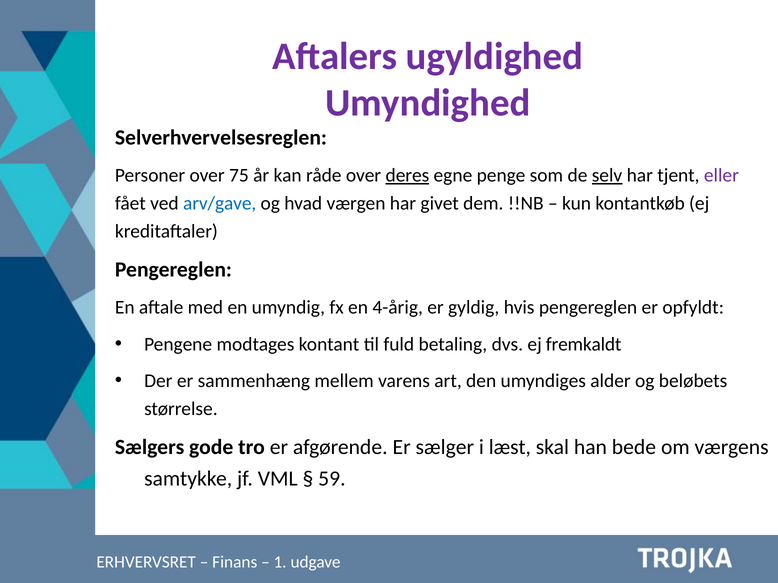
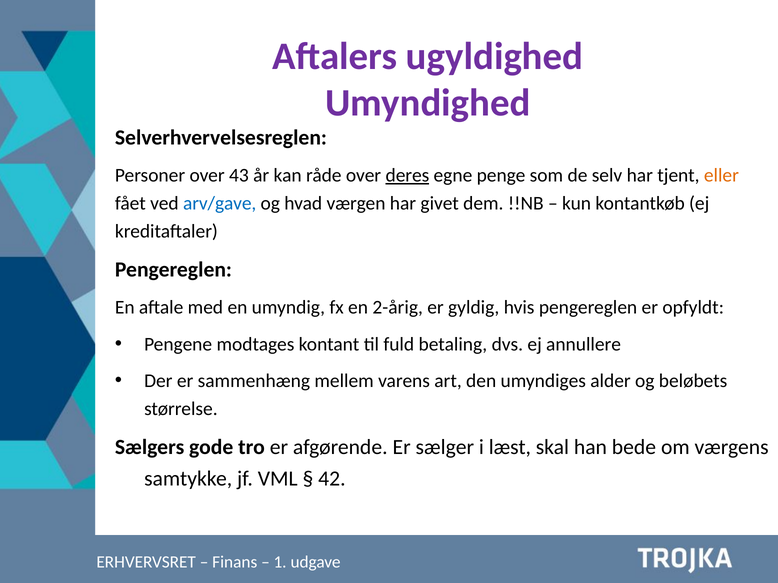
75: 75 -> 43
selv underline: present -> none
eller colour: purple -> orange
4-årig: 4-årig -> 2-årig
fremkaldt: fremkaldt -> annullere
59: 59 -> 42
